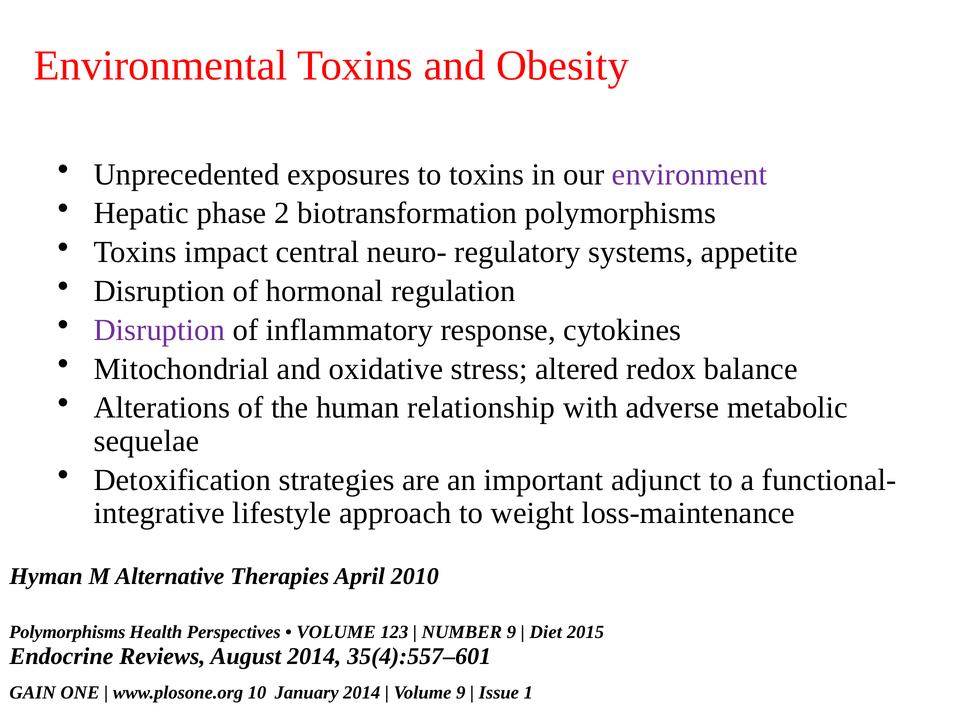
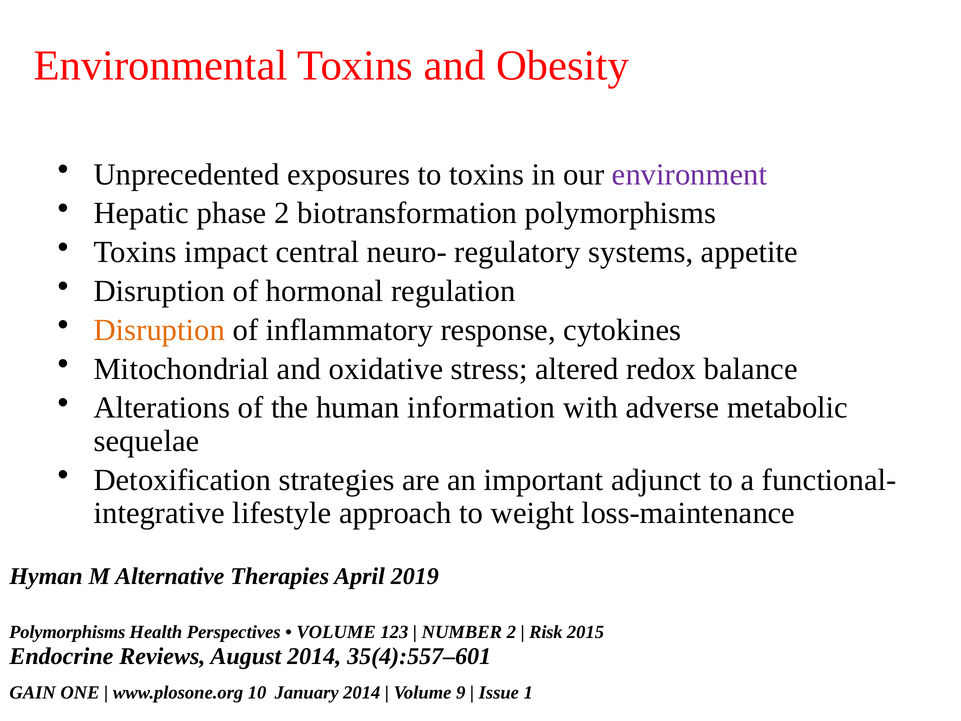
Disruption at (159, 330) colour: purple -> orange
relationship: relationship -> information
2010: 2010 -> 2019
NUMBER 9: 9 -> 2
Diet: Diet -> Risk
